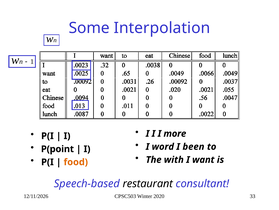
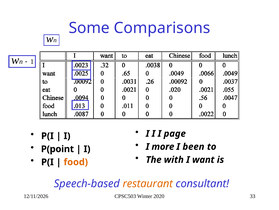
Interpolation: Interpolation -> Comparisons
more: more -> page
word: word -> more
restaurant colour: black -> orange
